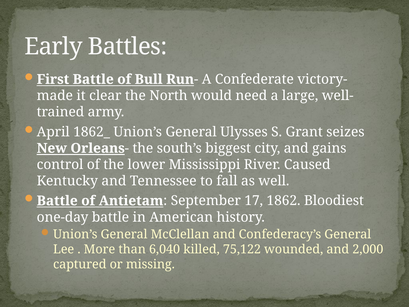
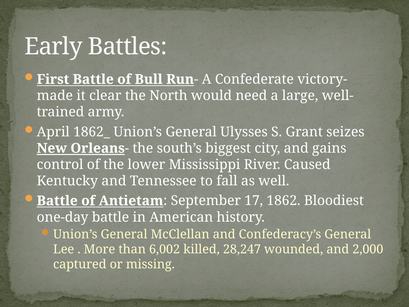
6,040: 6,040 -> 6,002
75,122: 75,122 -> 28,247
